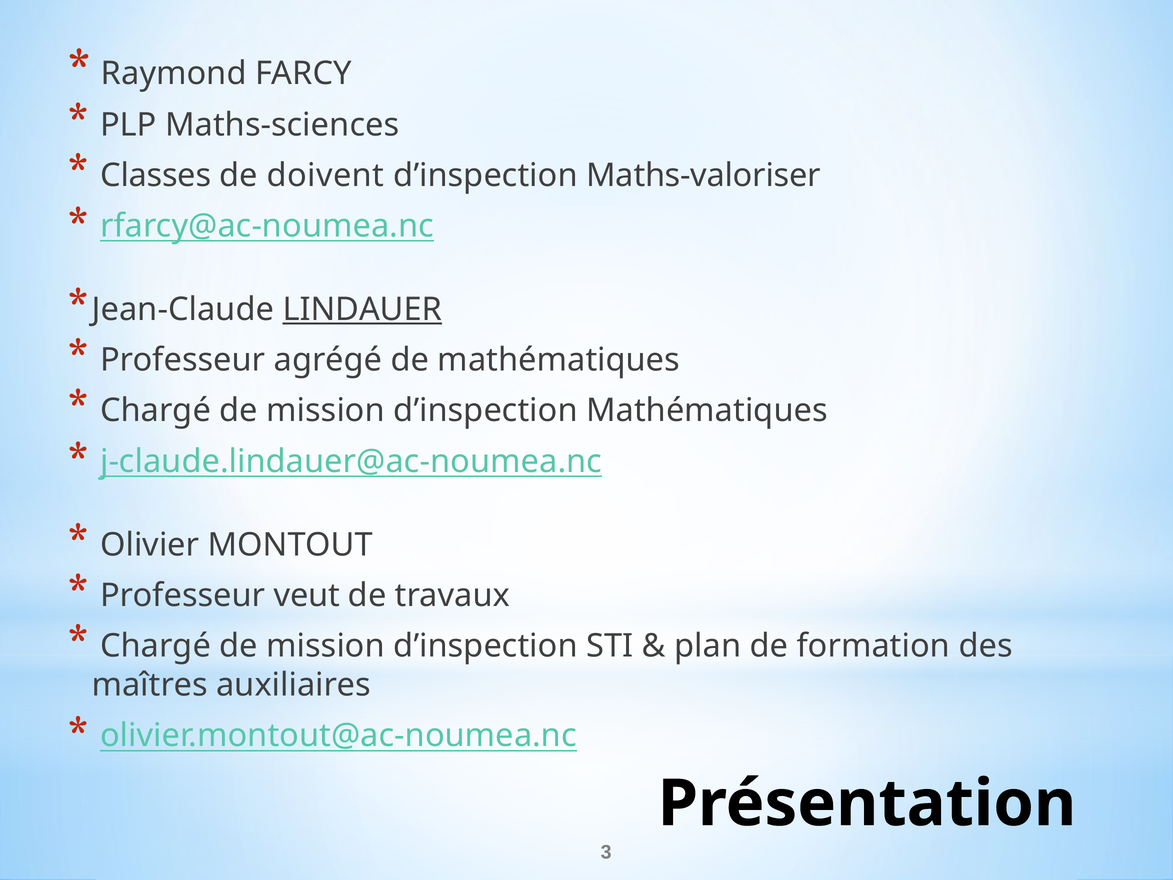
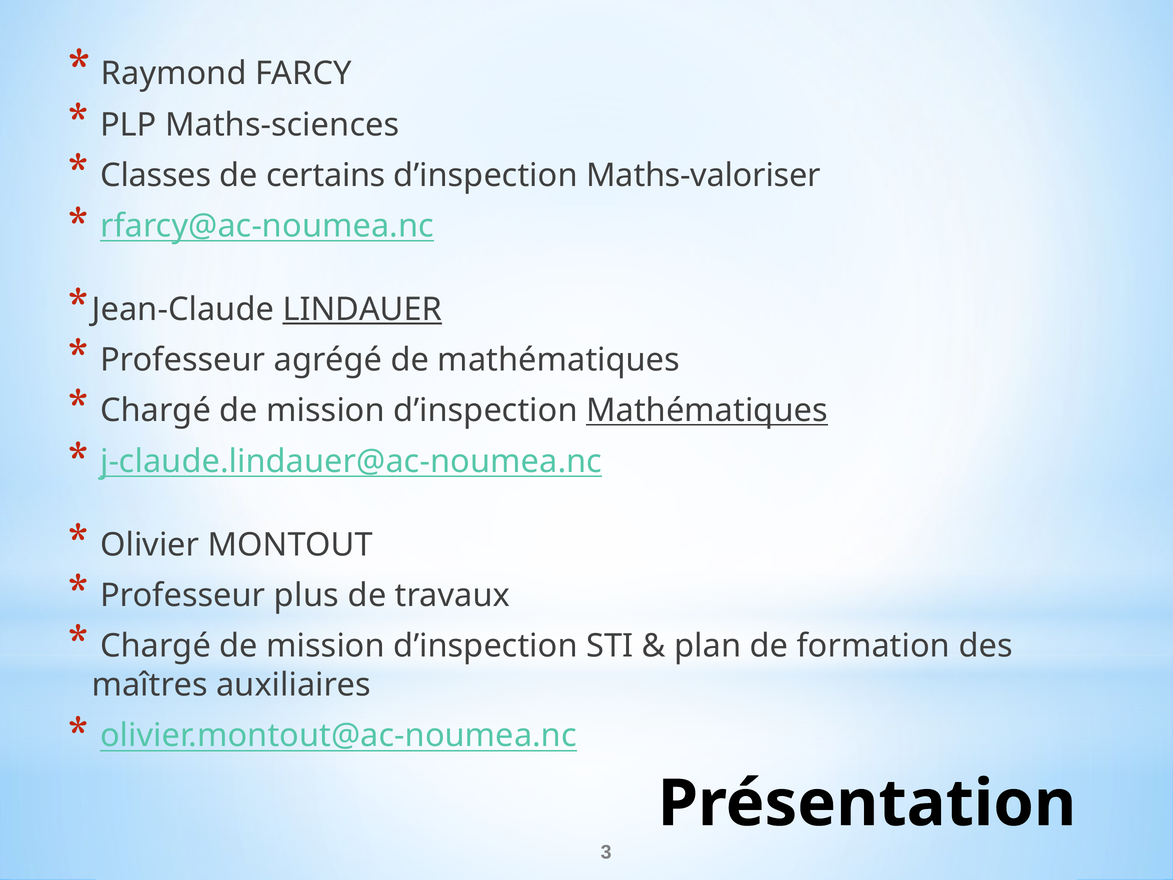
doivent: doivent -> certains
Mathématiques at (707, 411) underline: none -> present
veut: veut -> plus
